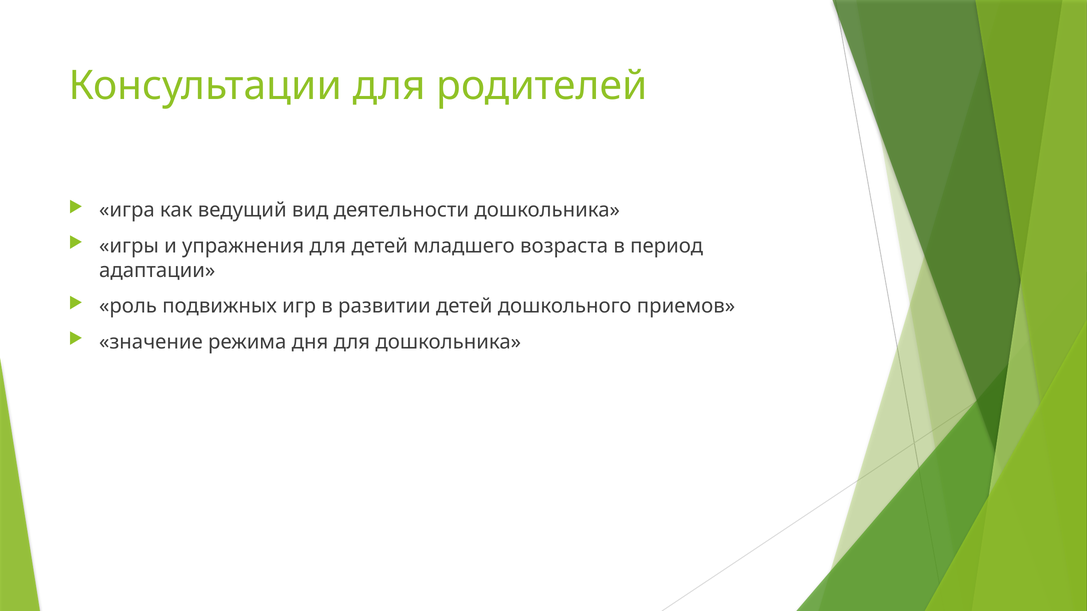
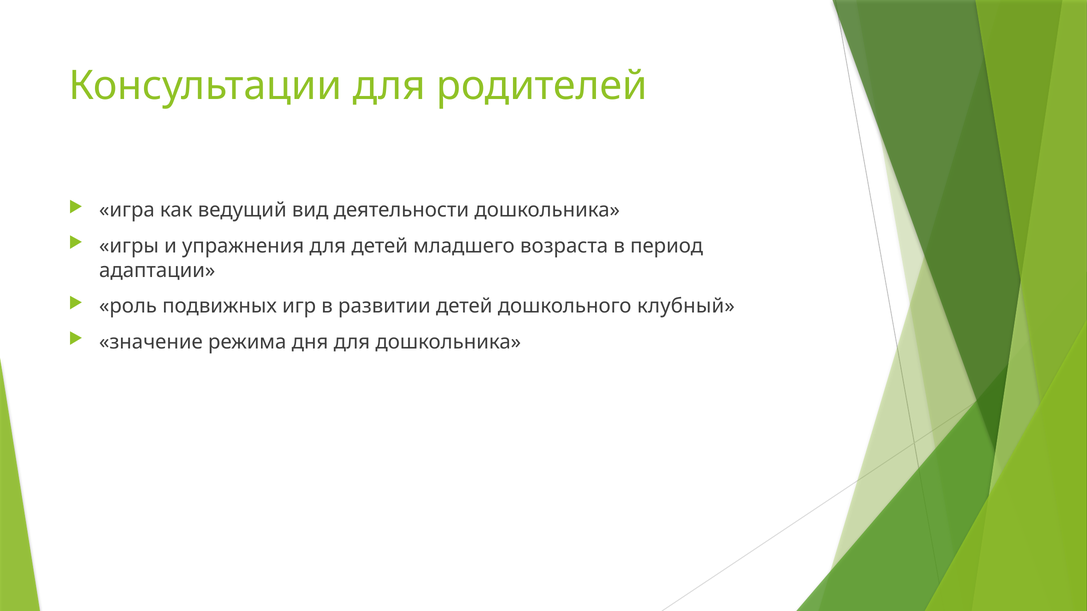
приемов: приемов -> клубный
